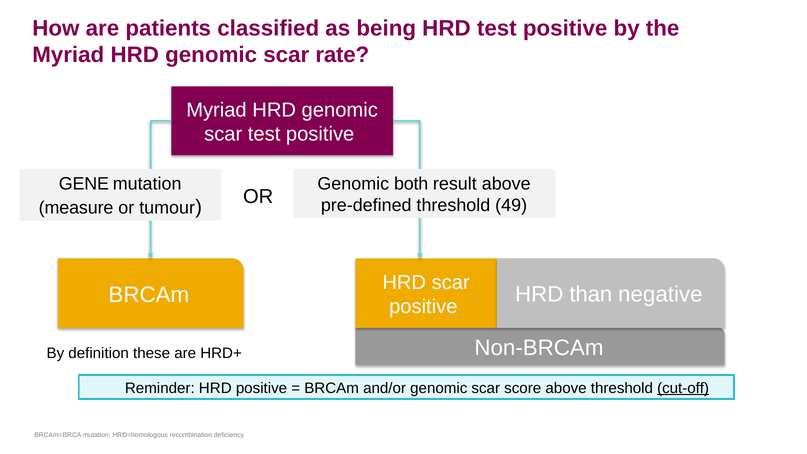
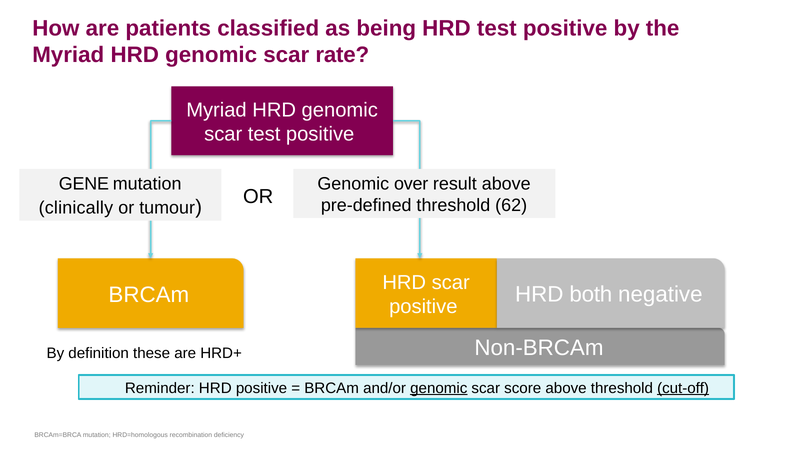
both: both -> over
49: 49 -> 62
measure: measure -> clinically
than: than -> both
genomic at (439, 388) underline: none -> present
